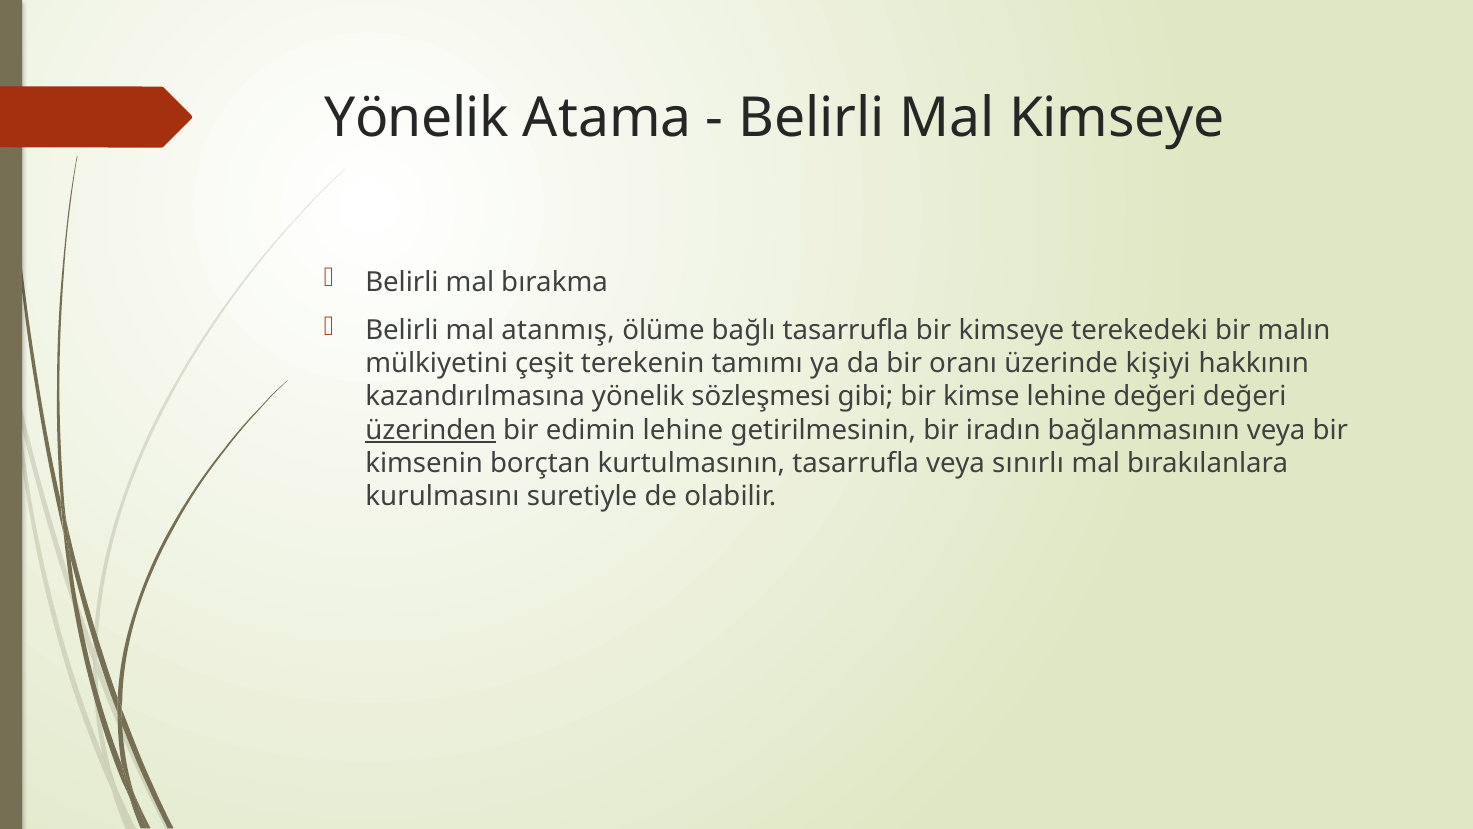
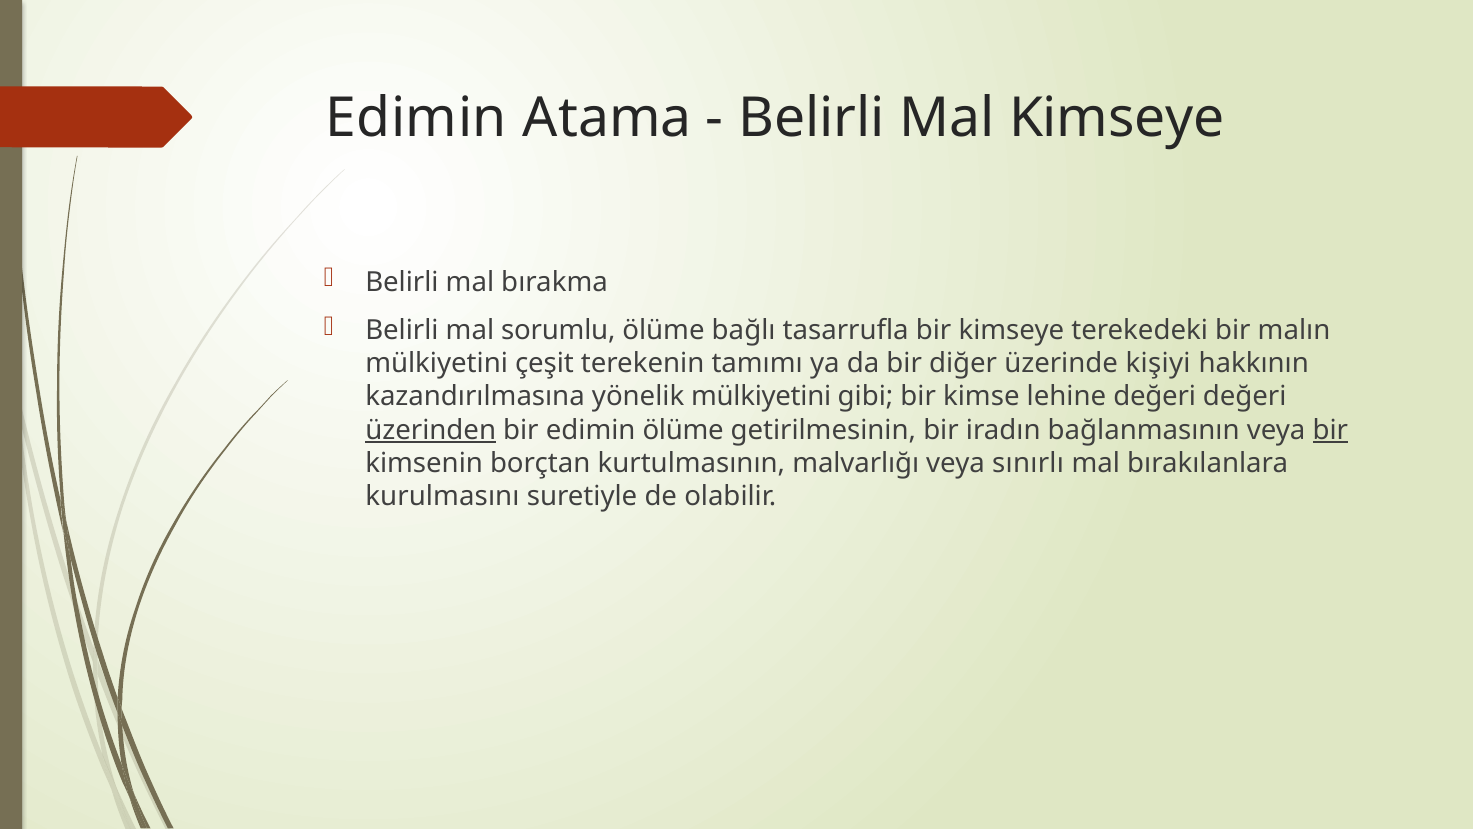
Yönelik at (417, 118): Yönelik -> Edimin
atanmış: atanmış -> sorumlu
oranı: oranı -> diğer
yönelik sözleşmesi: sözleşmesi -> mülkiyetini
edimin lehine: lehine -> ölüme
bir at (1330, 430) underline: none -> present
kurtulmasının tasarrufla: tasarrufla -> malvarlığı
